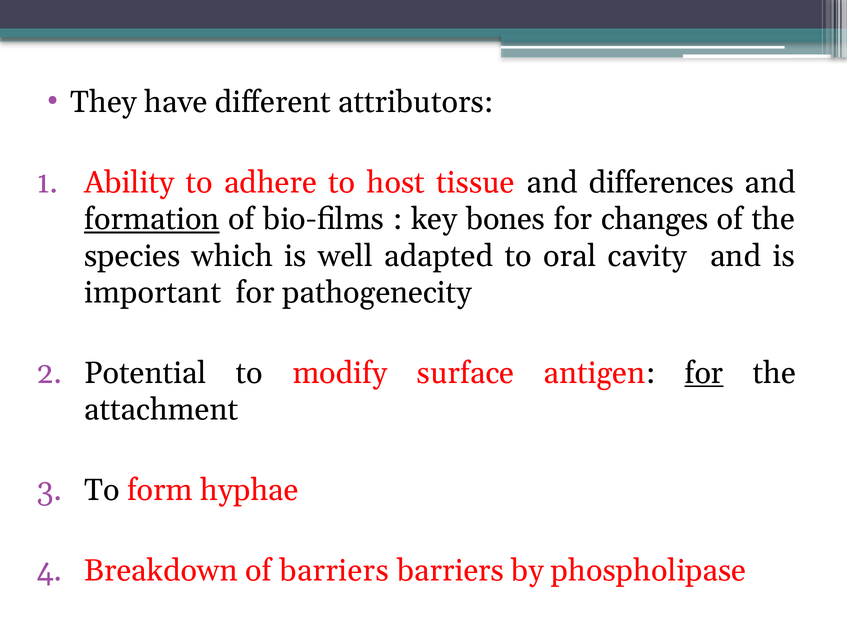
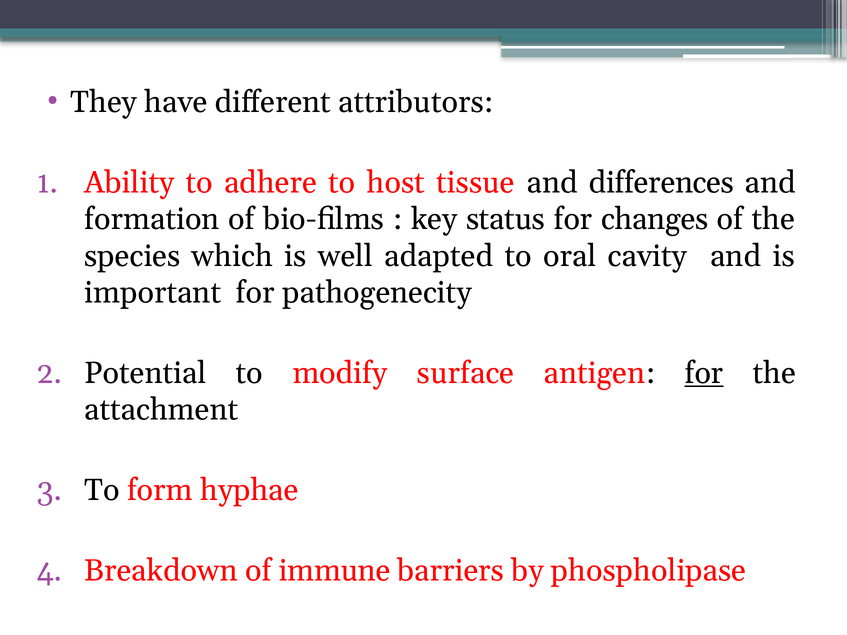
formation underline: present -> none
bones: bones -> status
of barriers: barriers -> immune
